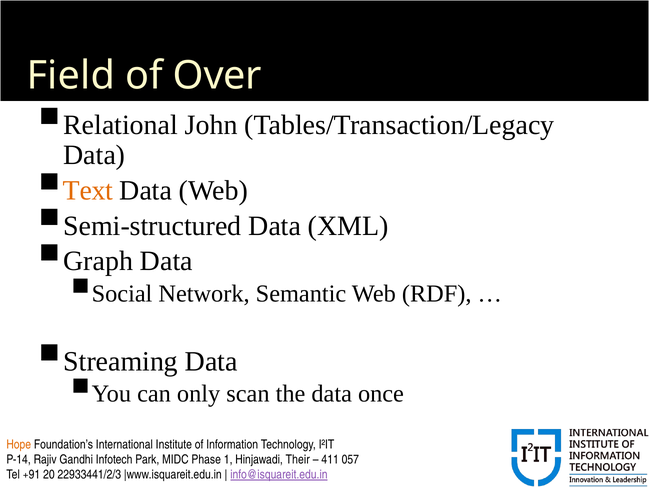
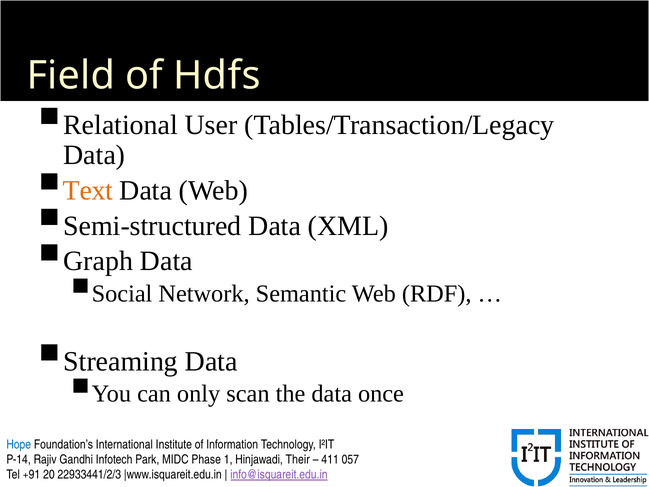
Over: Over -> Hdfs
John: John -> User
Hope colour: orange -> blue
